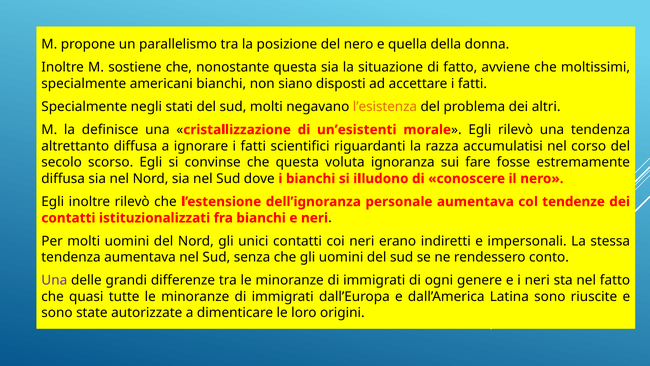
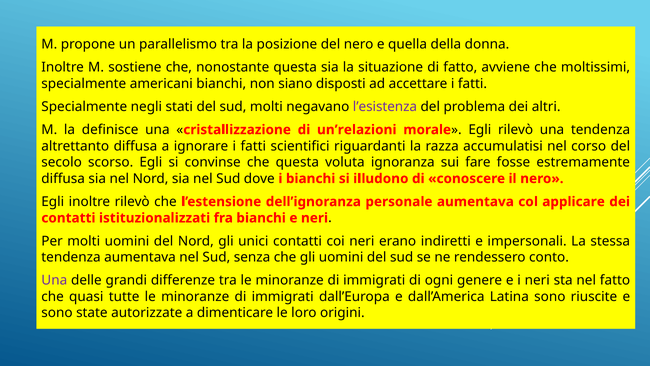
l’esistenza colour: orange -> purple
un’esistenti: un’esistenti -> un’relazioni
tendenze: tendenze -> applicare
